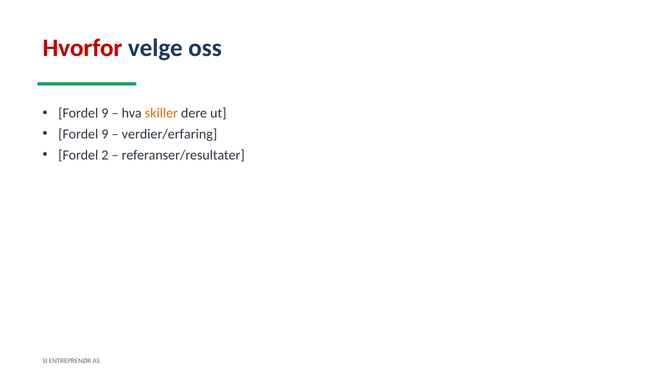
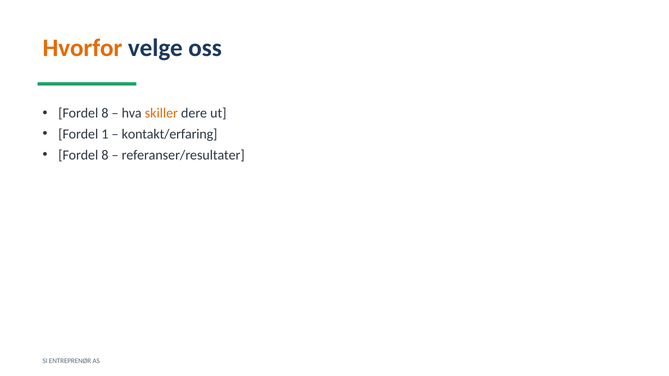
Hvorfor colour: red -> orange
9 at (105, 113): 9 -> 8
9 at (105, 134): 9 -> 1
verdier/erfaring: verdier/erfaring -> kontakt/erfaring
2 at (105, 155): 2 -> 8
